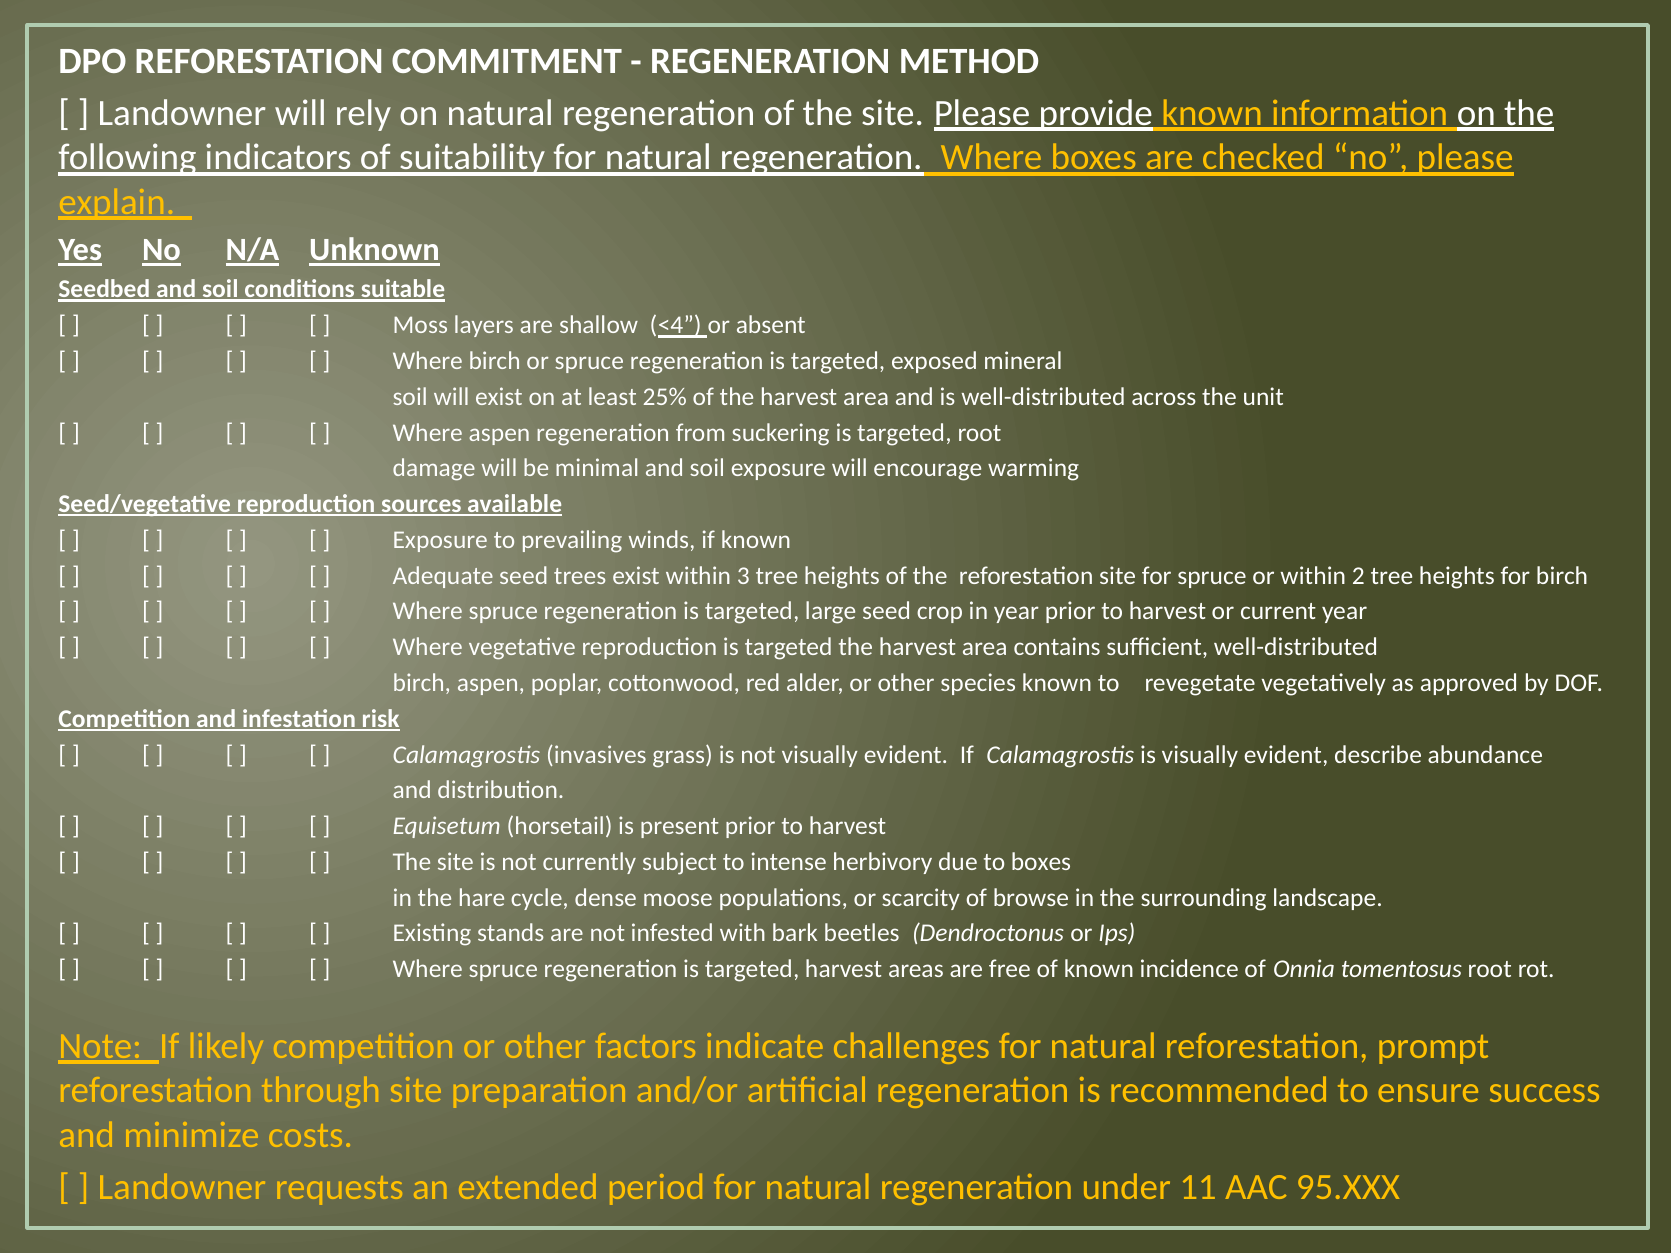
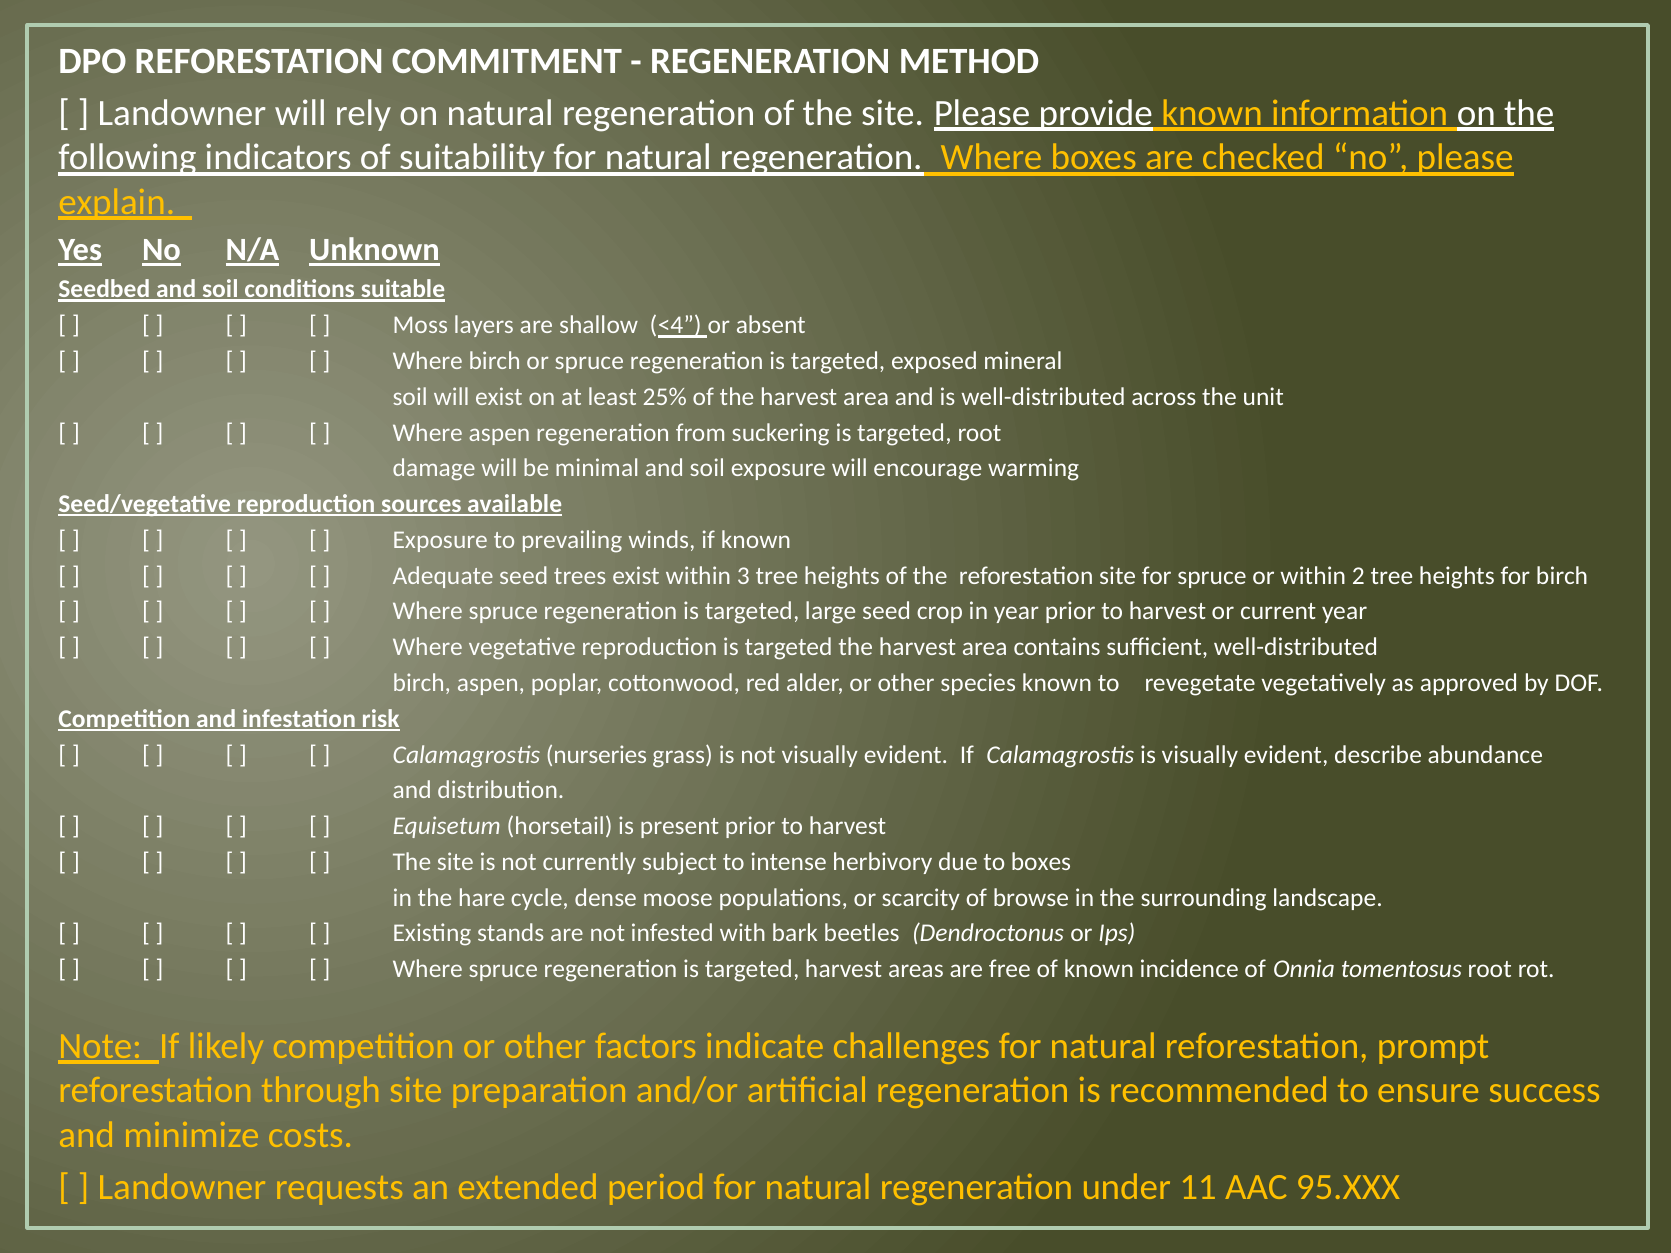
invasives: invasives -> nurseries
